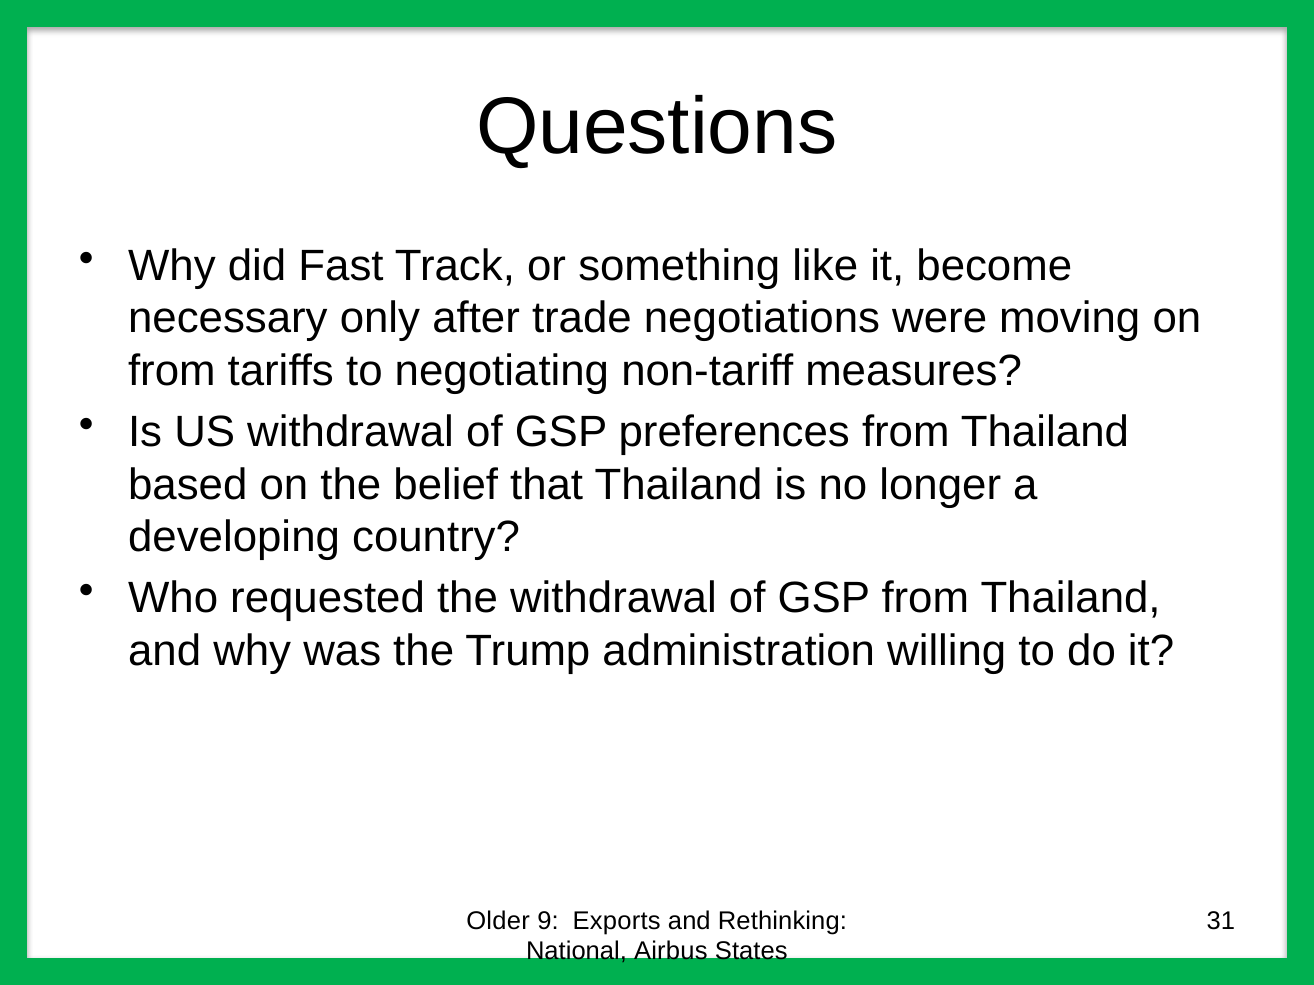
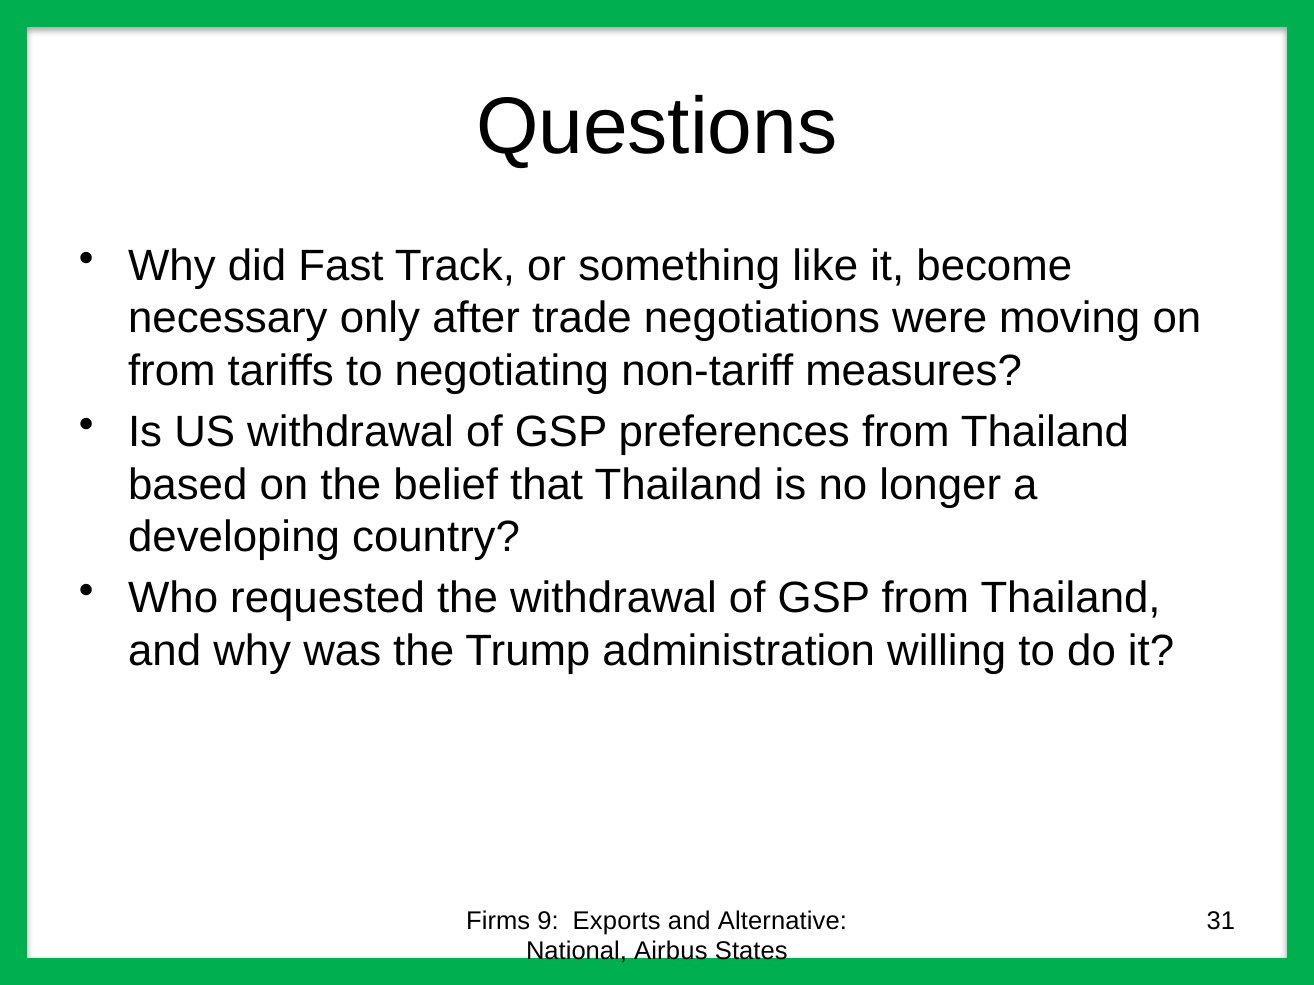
Older: Older -> Firms
Rethinking: Rethinking -> Alternative
